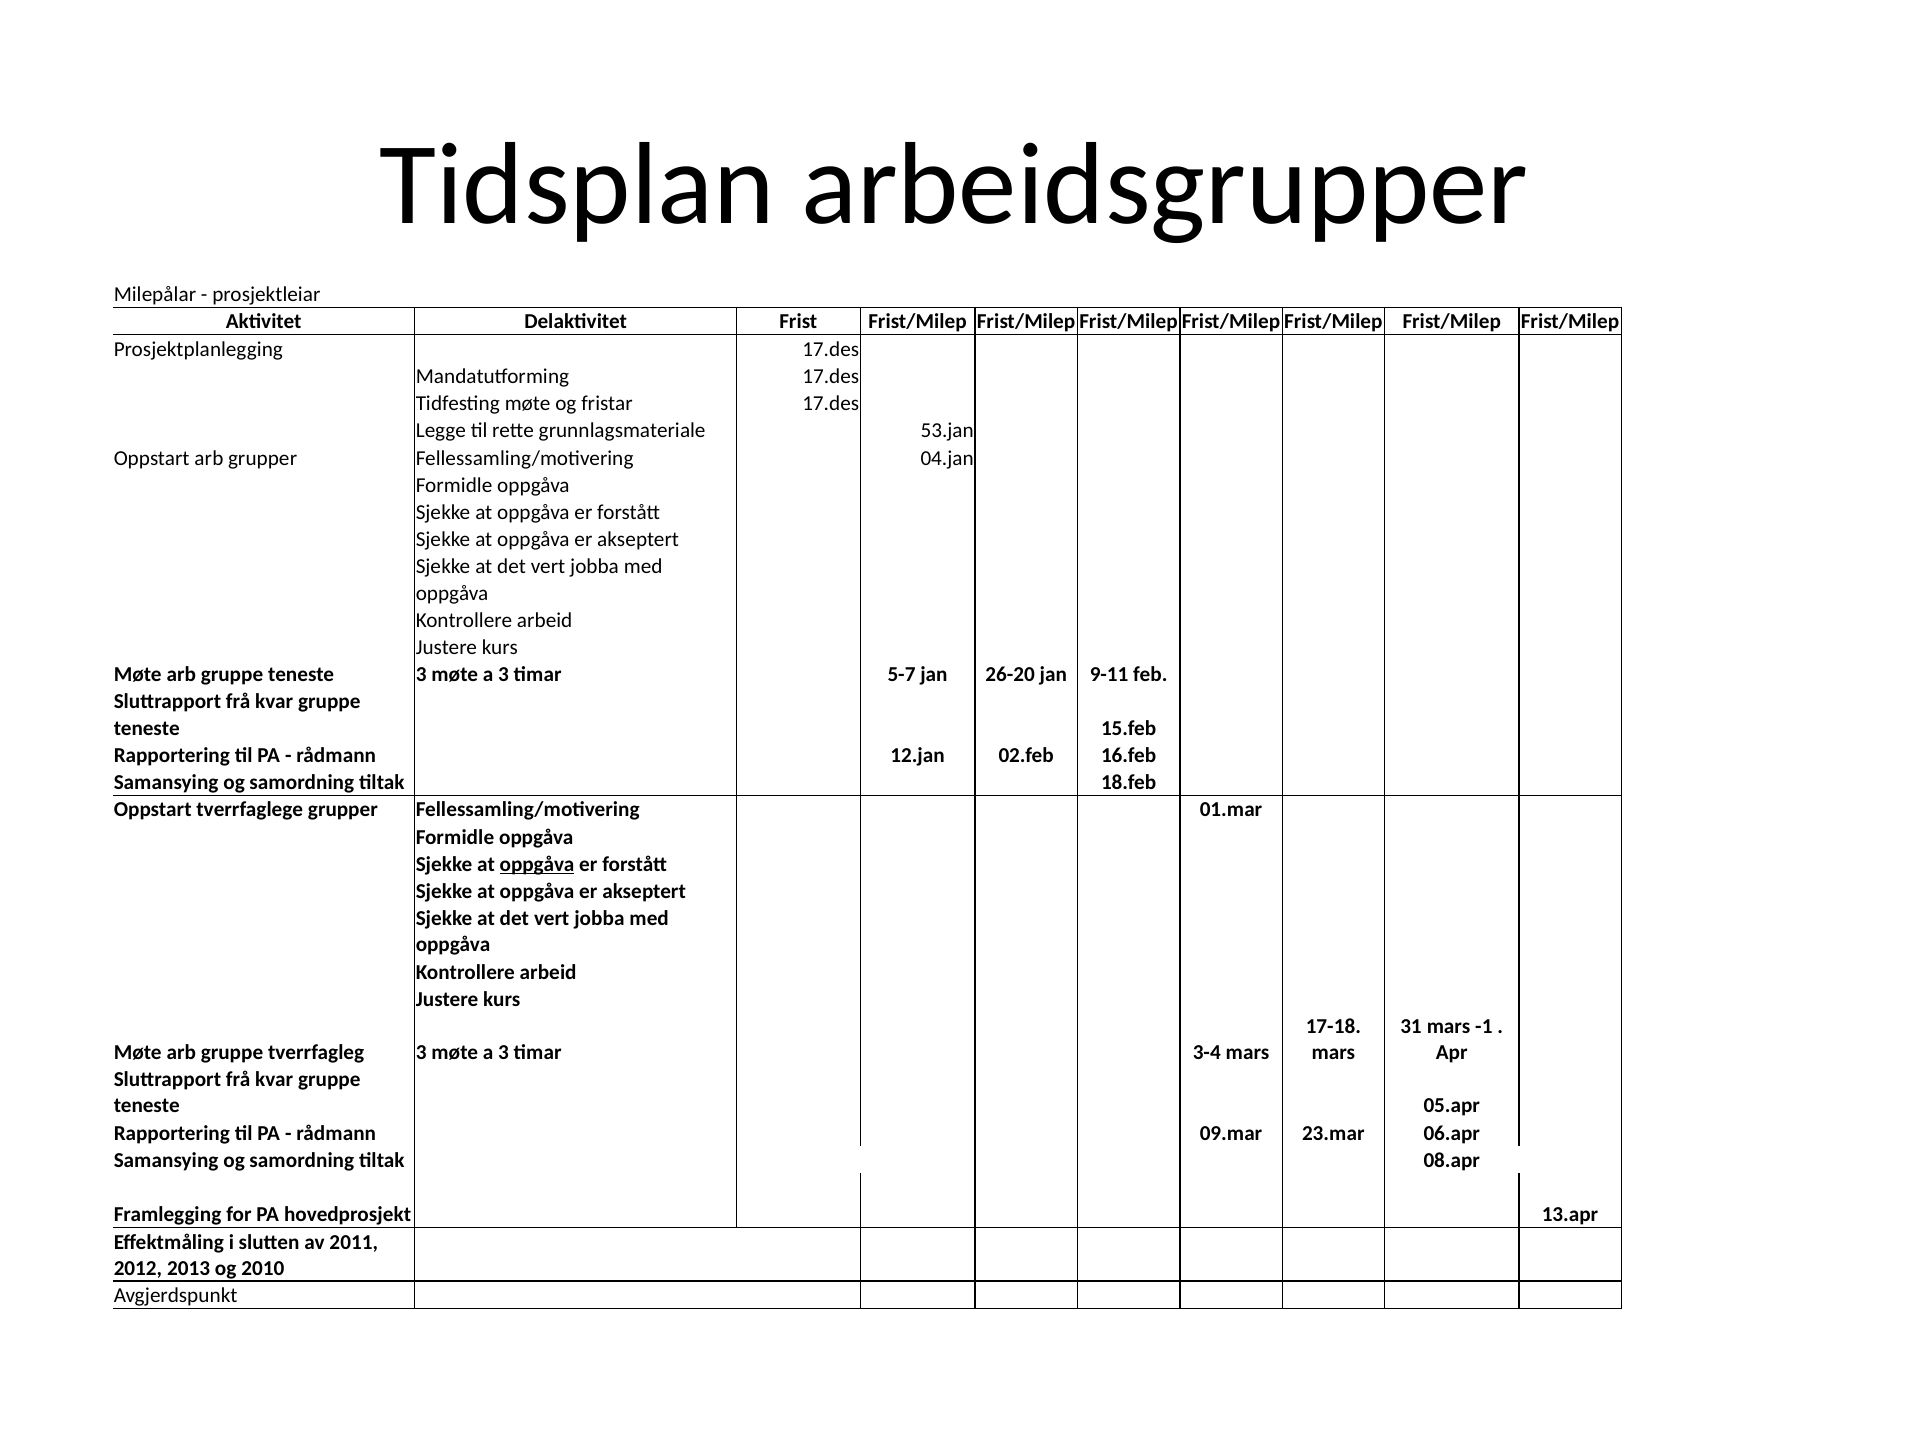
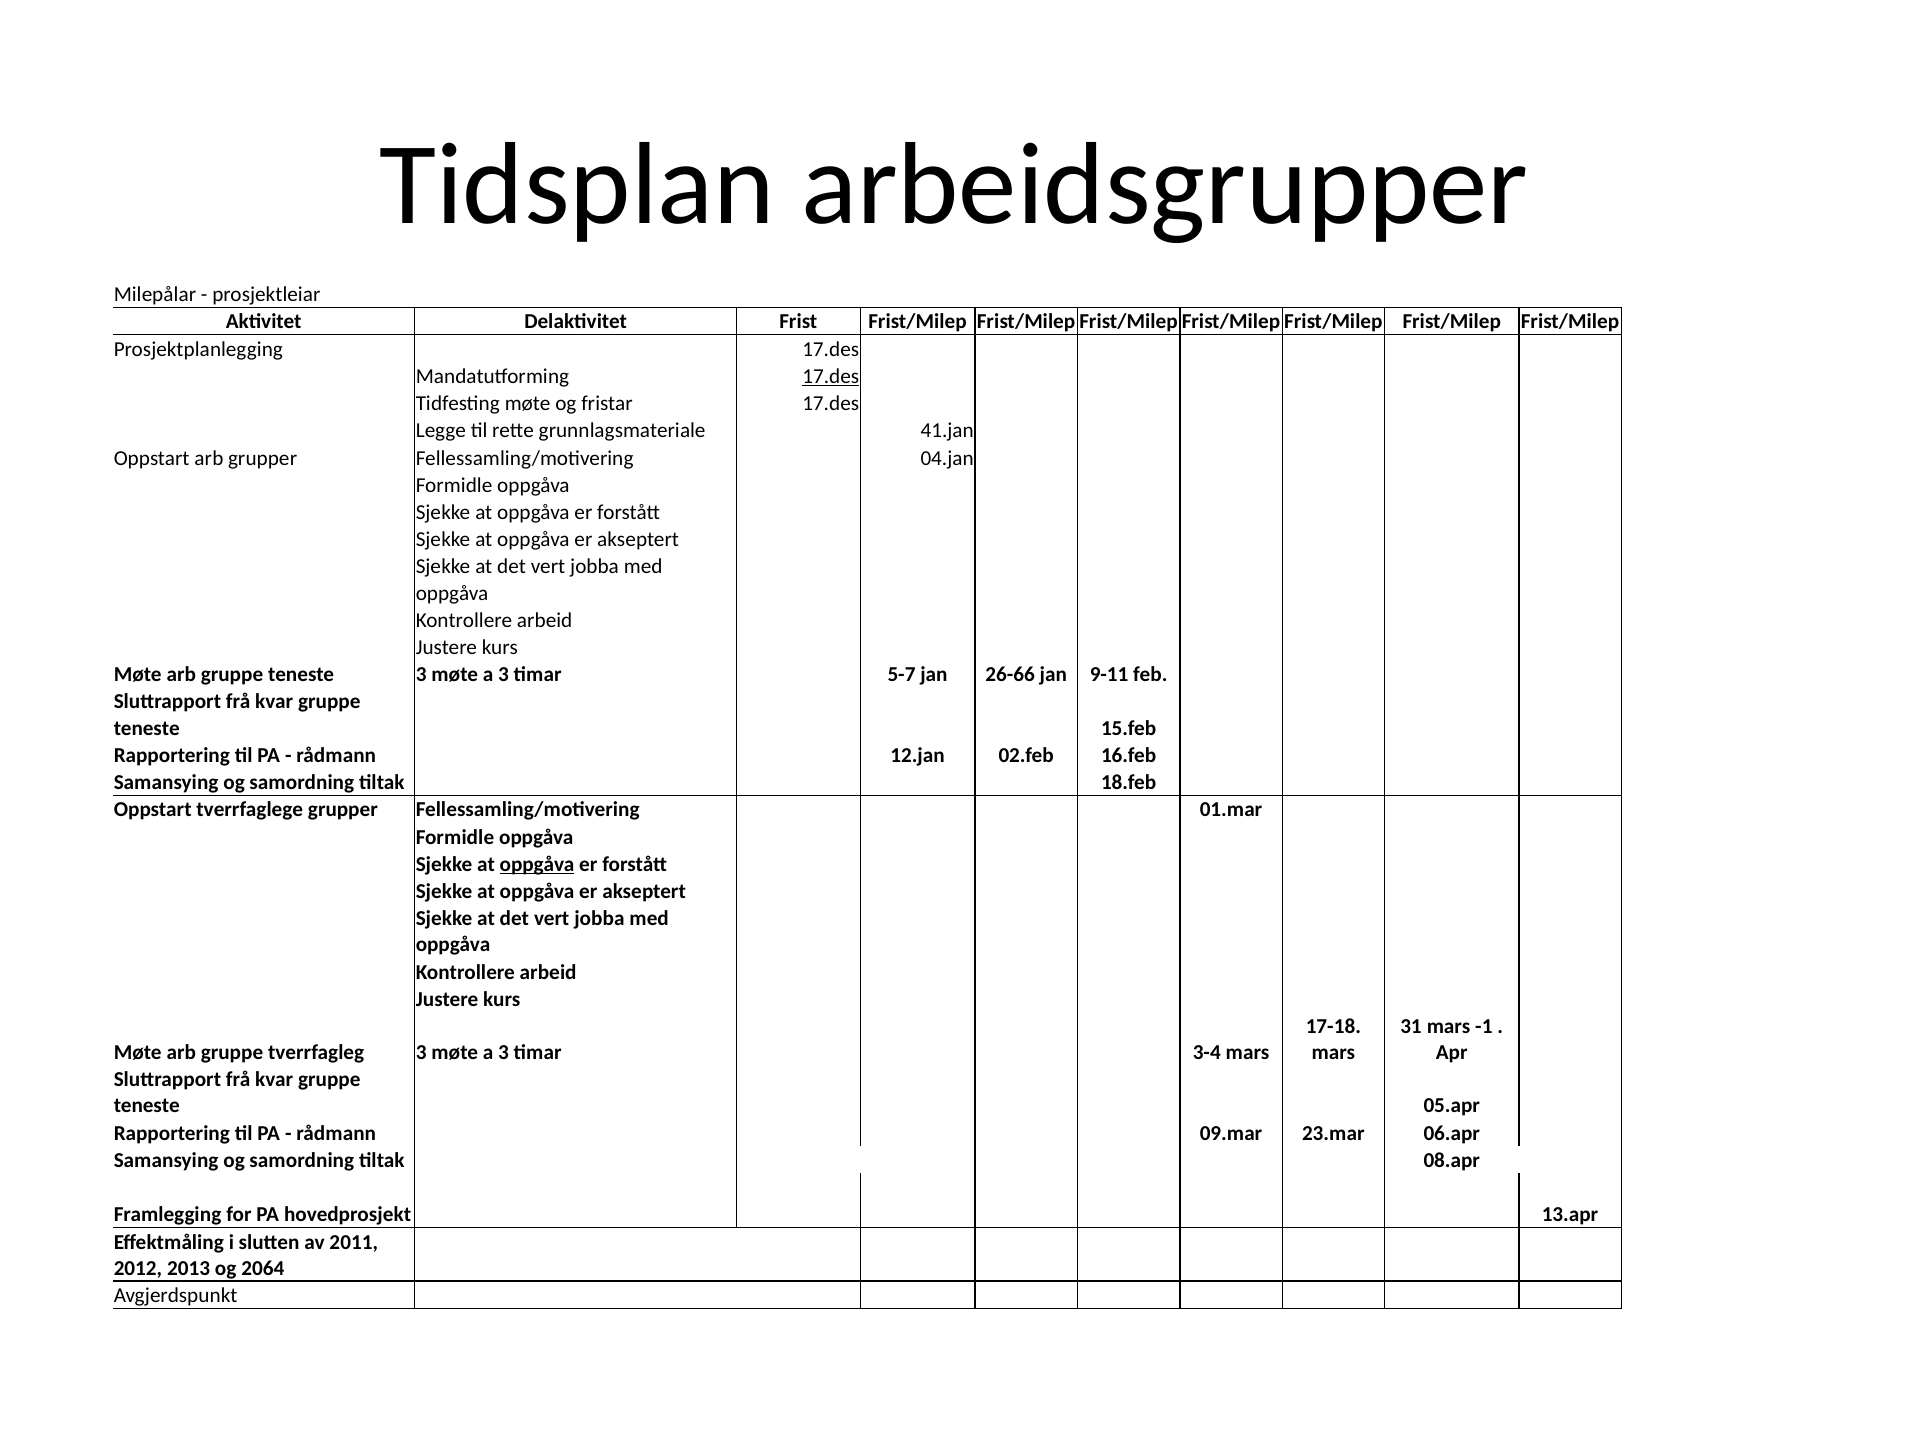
17.des at (831, 376) underline: none -> present
53.jan: 53.jan -> 41.jan
26-20: 26-20 -> 26-66
2010: 2010 -> 2064
